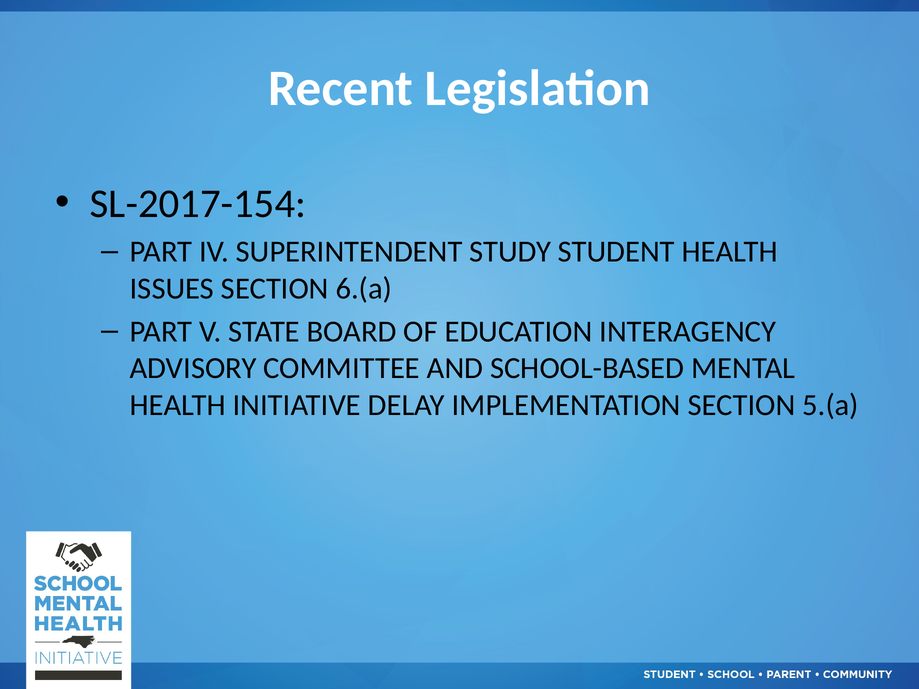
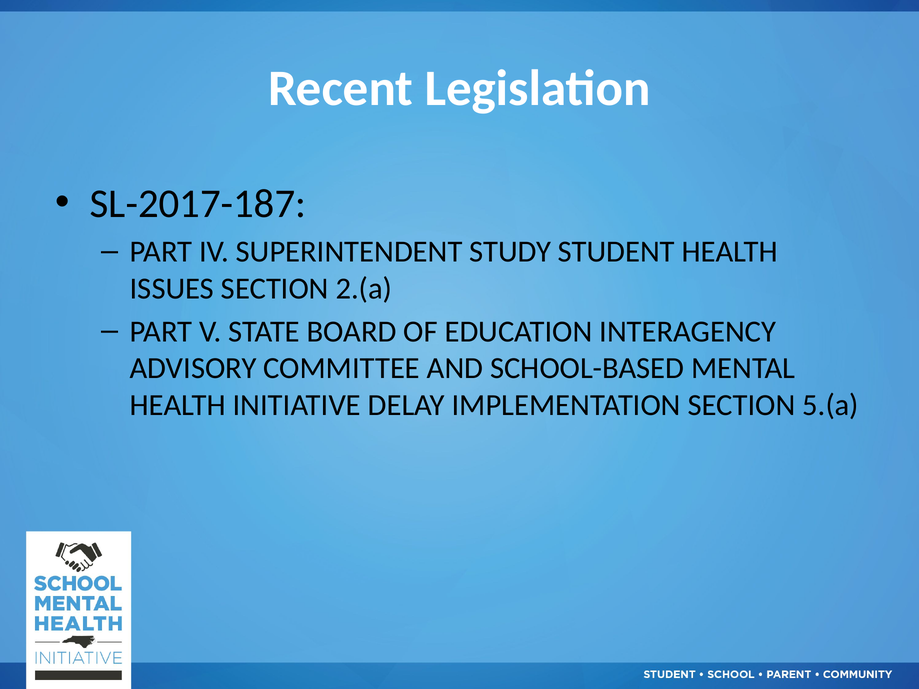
SL-2017-154: SL-2017-154 -> SL-2017-187
6.(a: 6.(a -> 2.(a
